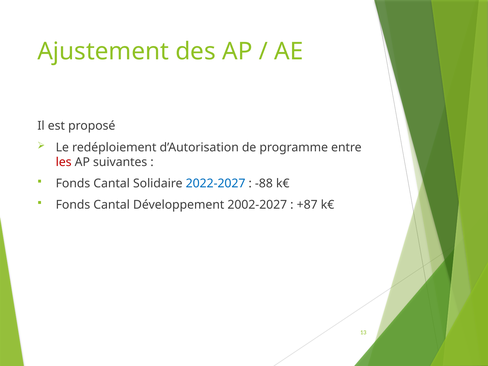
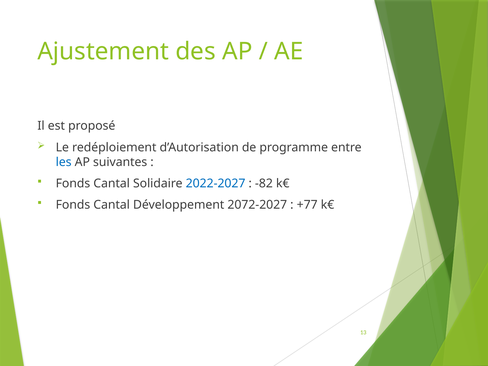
les colour: red -> blue
-88: -88 -> -82
2002-2027: 2002-2027 -> 2072-2027
+87: +87 -> +77
